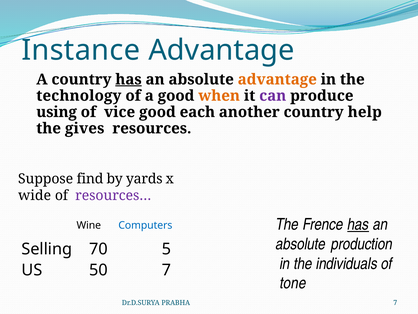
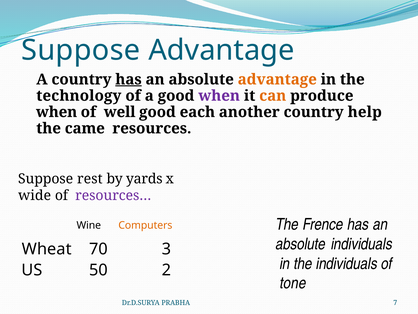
Instance at (81, 50): Instance -> Suppose
when at (219, 96) colour: orange -> purple
can colour: purple -> orange
using at (57, 112): using -> when
vice: vice -> well
gives: gives -> came
find: find -> rest
has at (358, 224) underline: present -> none
Computers colour: blue -> orange
absolute production: production -> individuals
Selling: Selling -> Wheat
5: 5 -> 3
50 7: 7 -> 2
